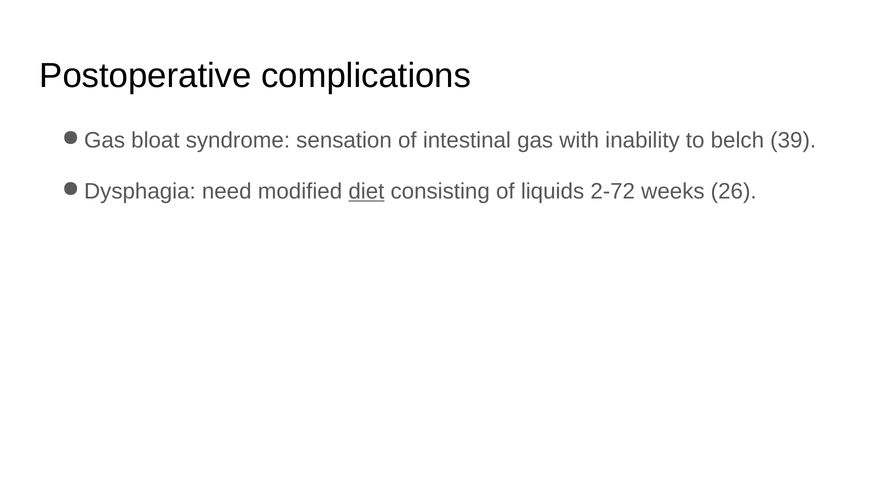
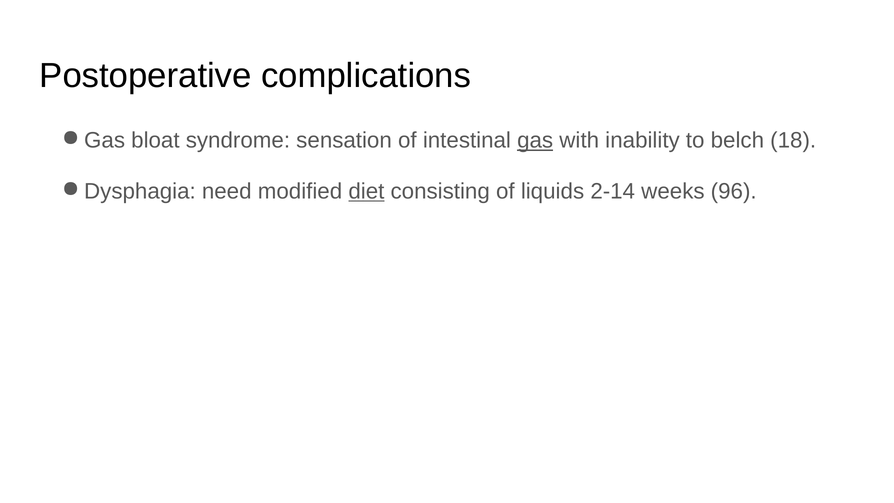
gas underline: none -> present
39: 39 -> 18
2-72: 2-72 -> 2-14
26: 26 -> 96
